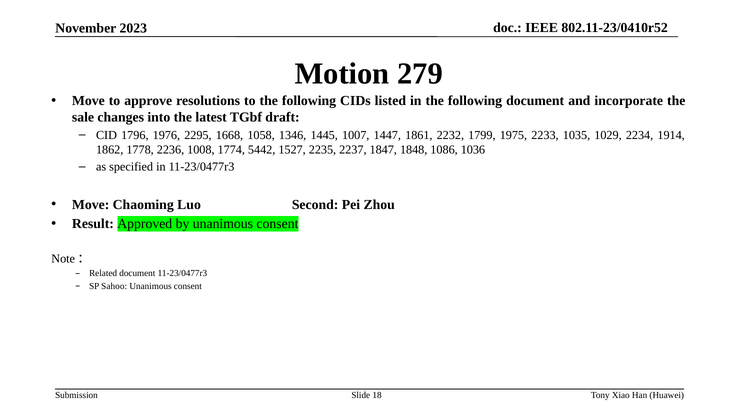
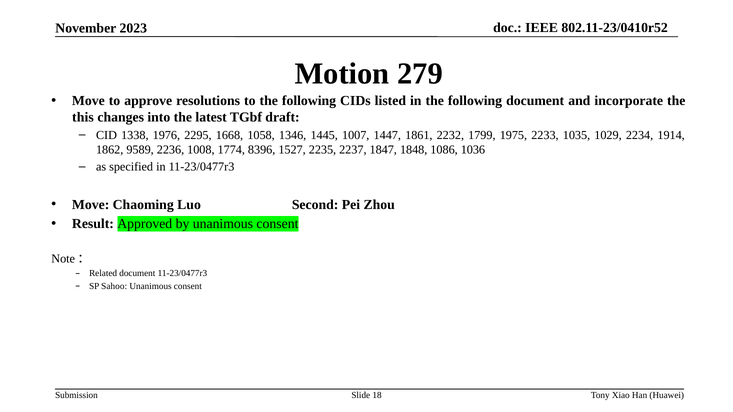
sale: sale -> this
1796: 1796 -> 1338
1778: 1778 -> 9589
5442: 5442 -> 8396
